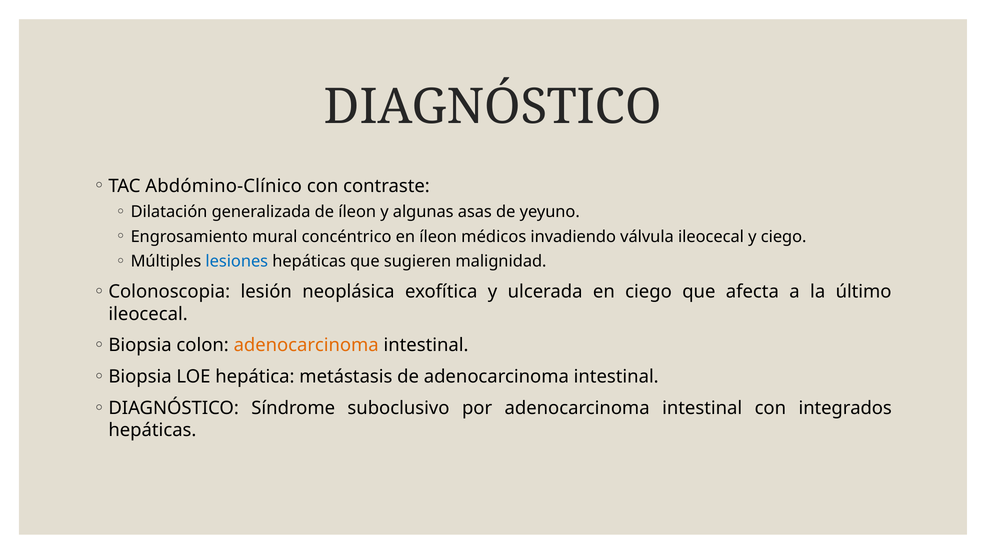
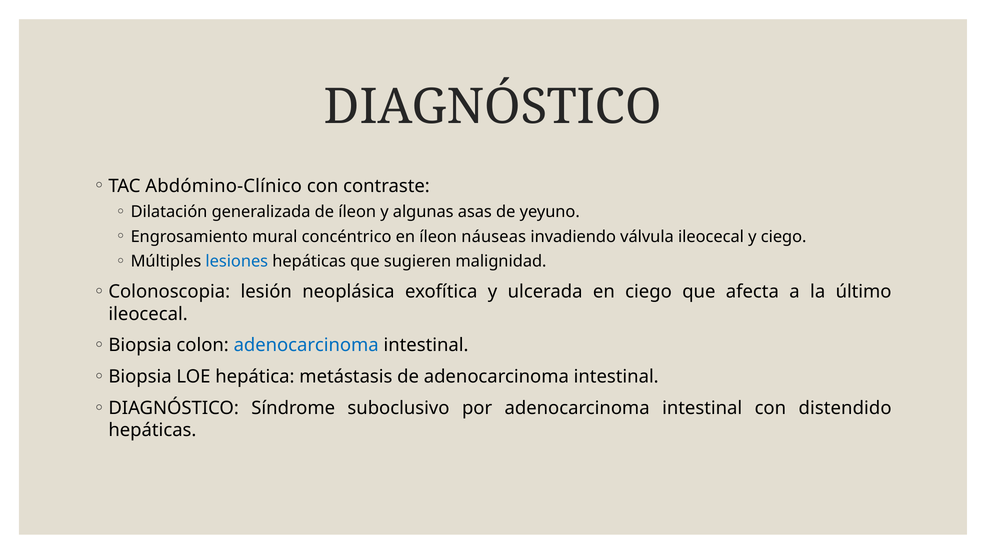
médicos: médicos -> náuseas
adenocarcinoma at (306, 346) colour: orange -> blue
integrados: integrados -> distendido
